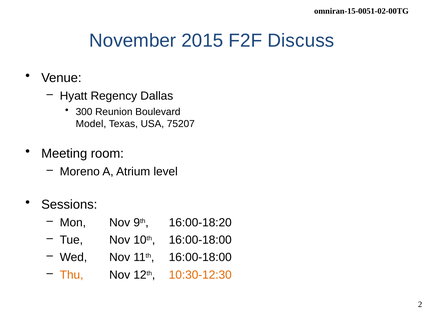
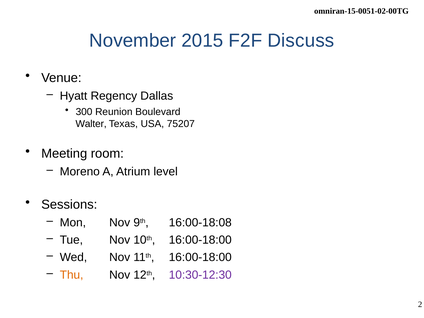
Model: Model -> Walter
16:00-18:20: 16:00-18:20 -> 16:00-18:08
10:30-12:30 colour: orange -> purple
